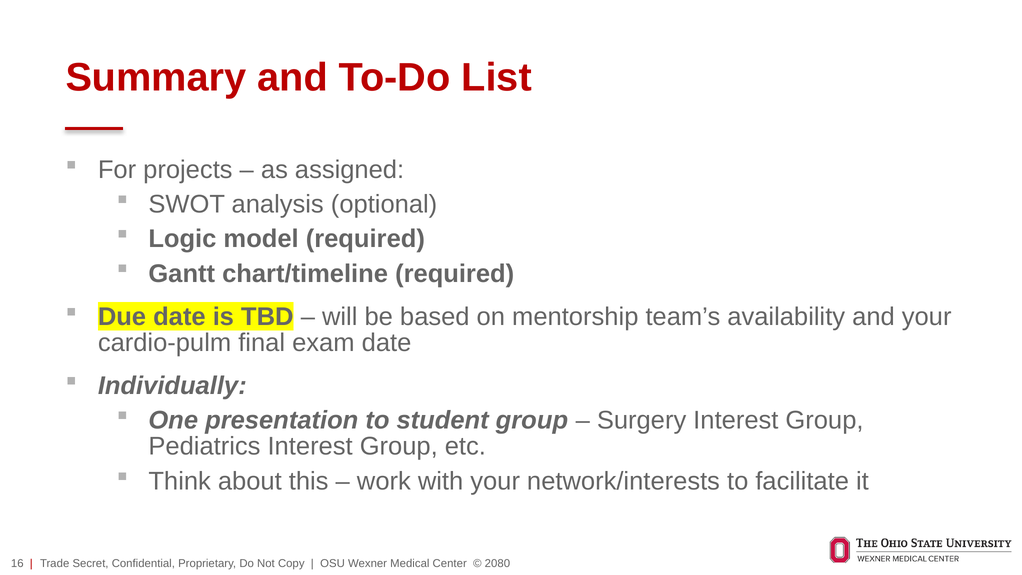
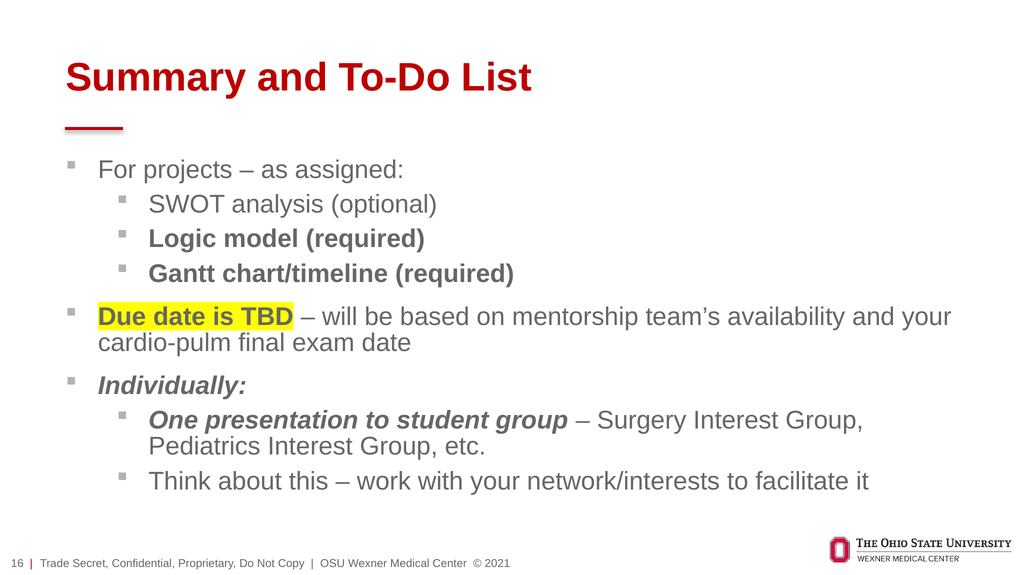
2080: 2080 -> 2021
